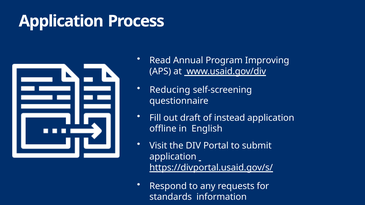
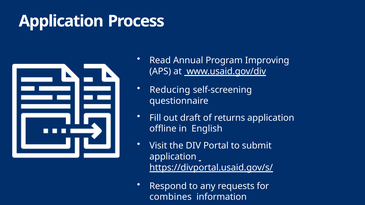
instead: instead -> returns
standards: standards -> combines
